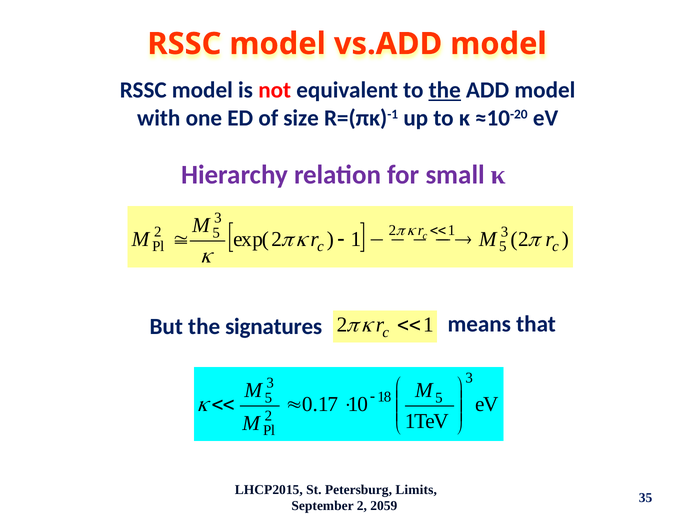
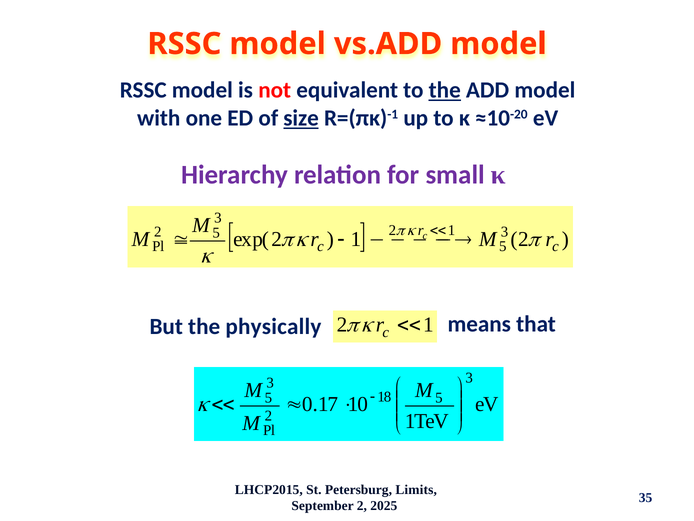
size underline: none -> present
signatures: signatures -> physically
2059: 2059 -> 2025
